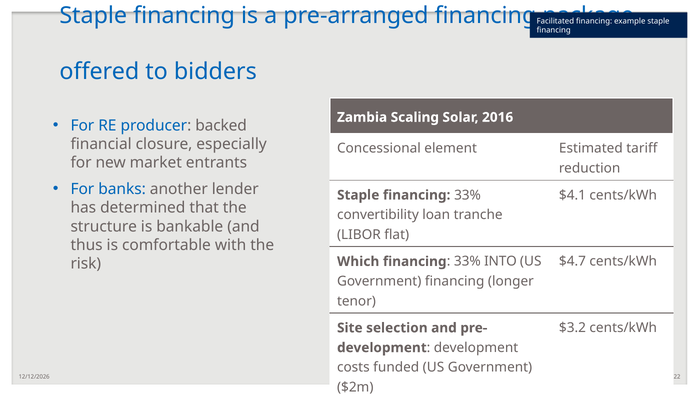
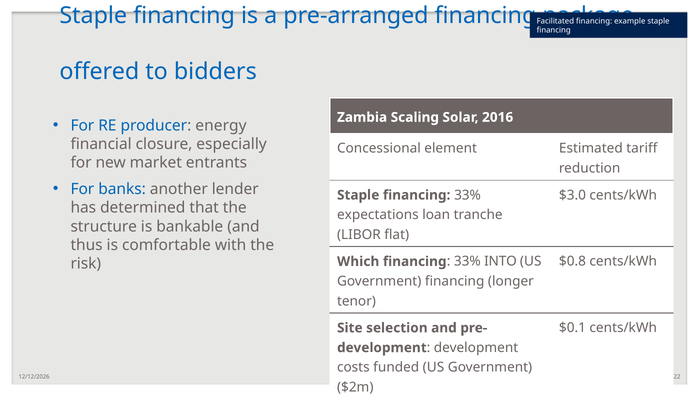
backed: backed -> energy
$4.1: $4.1 -> $3.0
convertibility: convertibility -> expectations
$4.7: $4.7 -> $0.8
$3.2: $3.2 -> $0.1
